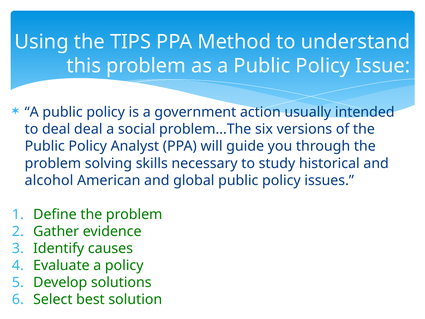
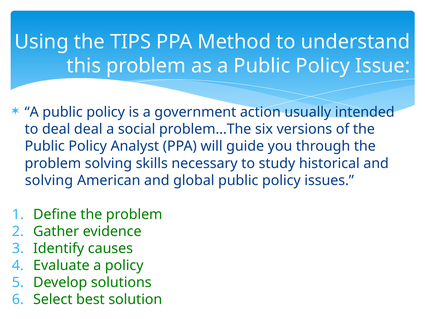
alcohol at (49, 180): alcohol -> solving
